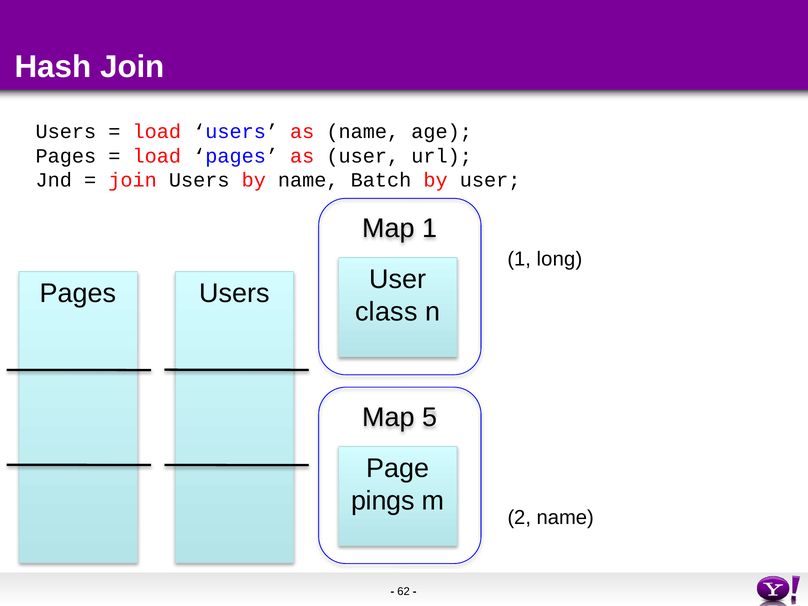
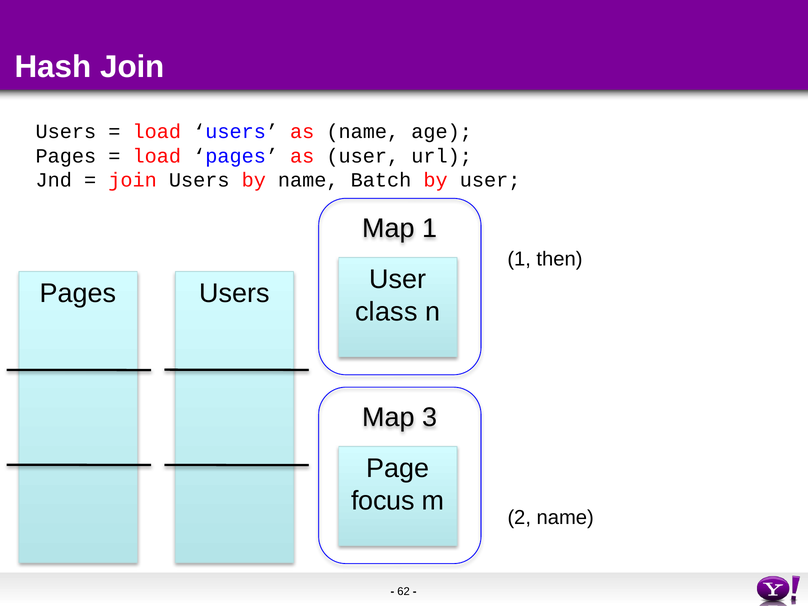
long: long -> then
5: 5 -> 3
pings: pings -> focus
